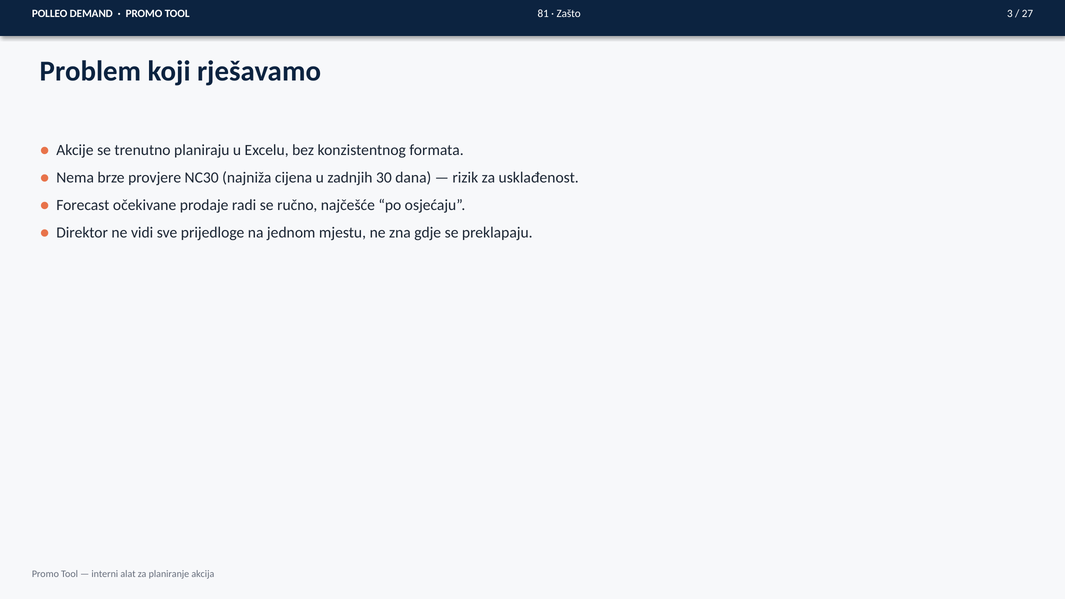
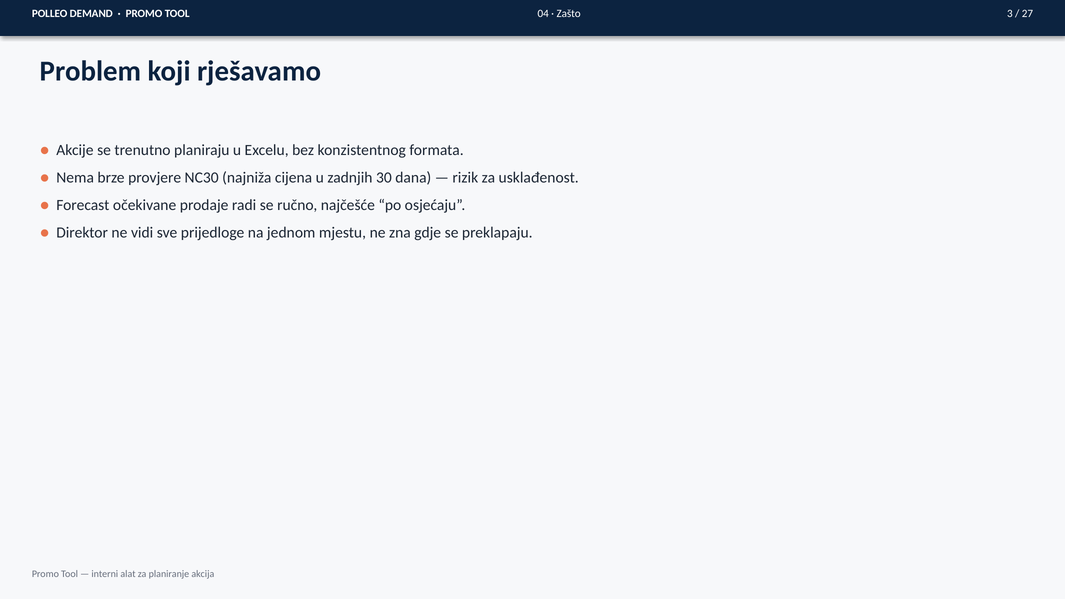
81: 81 -> 04
